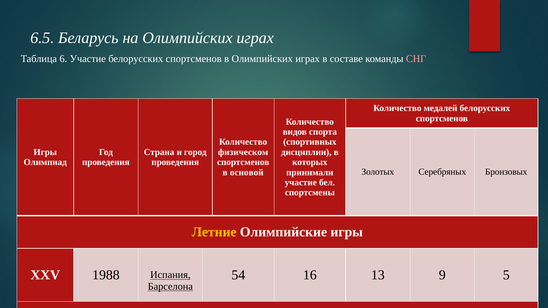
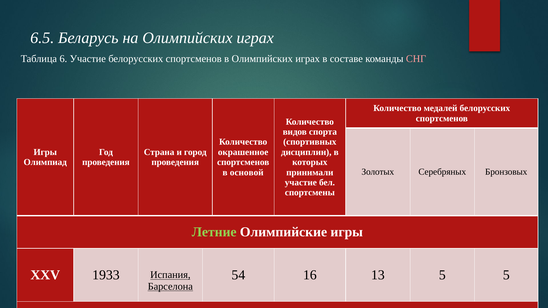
физическом: физическом -> окрашенное
Летние colour: yellow -> light green
1988: 1988 -> 1933
13 9: 9 -> 5
